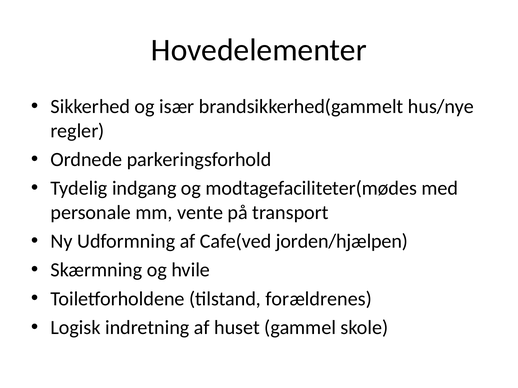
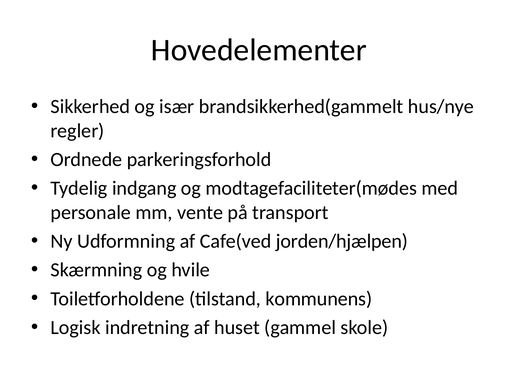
forældrenes: forældrenes -> kommunens
